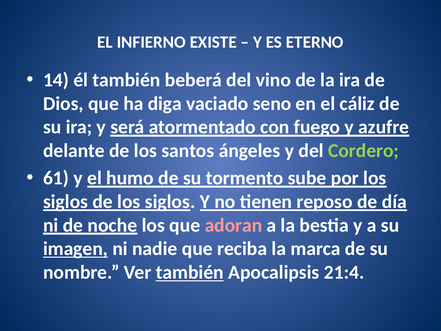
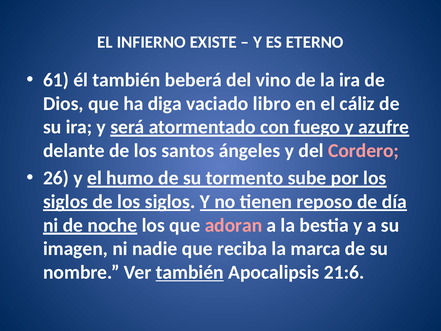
14: 14 -> 61
seno: seno -> libro
Cordero colour: light green -> pink
61: 61 -> 26
imagen underline: present -> none
21:4: 21:4 -> 21:6
